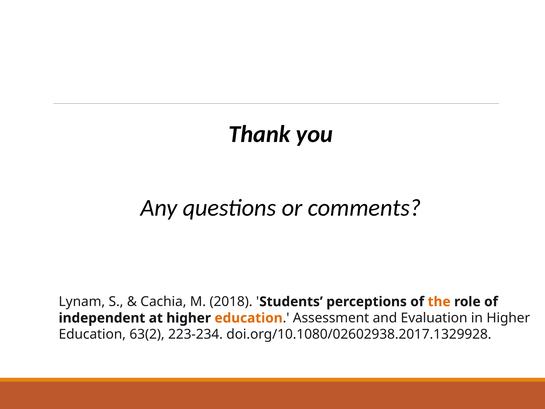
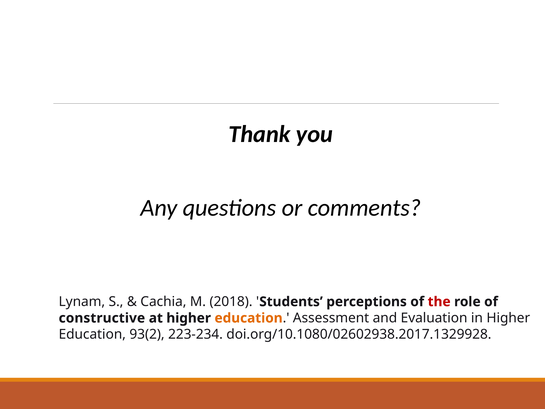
the colour: orange -> red
independent: independent -> constructive
63(2: 63(2 -> 93(2
